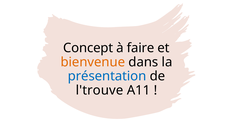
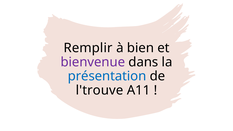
Concept: Concept -> Remplir
faire: faire -> bien
bienvenue colour: orange -> purple
